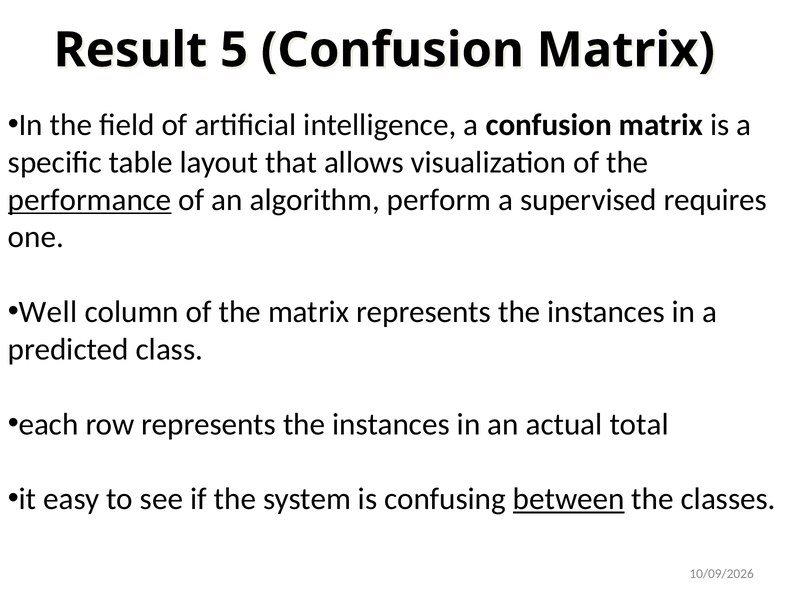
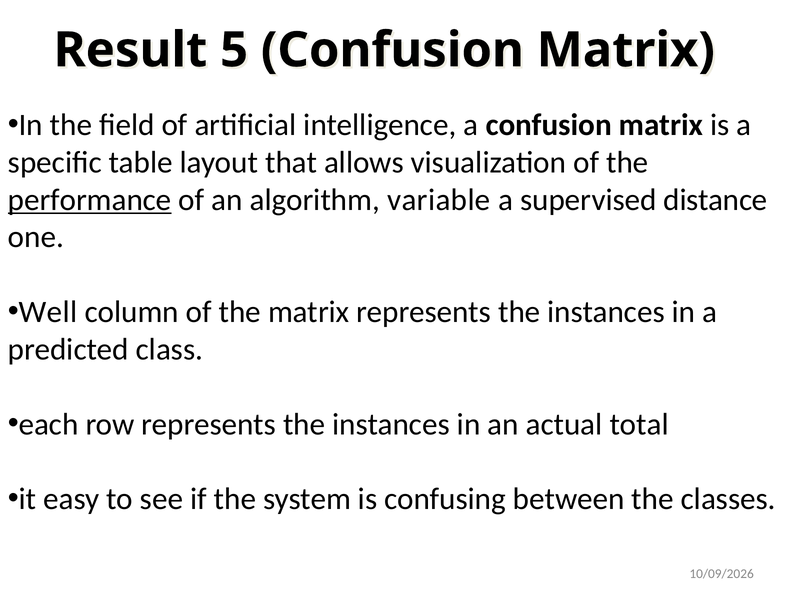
perform: perform -> variable
requires: requires -> distance
between underline: present -> none
